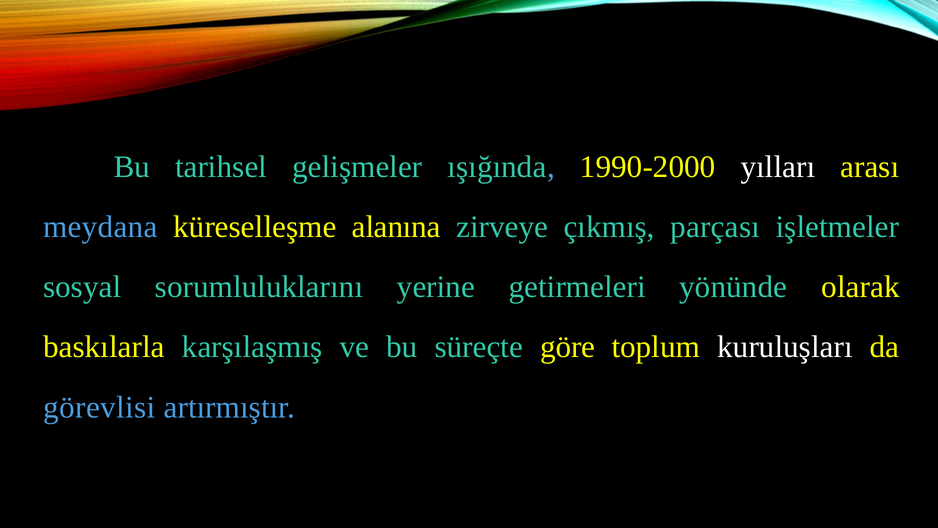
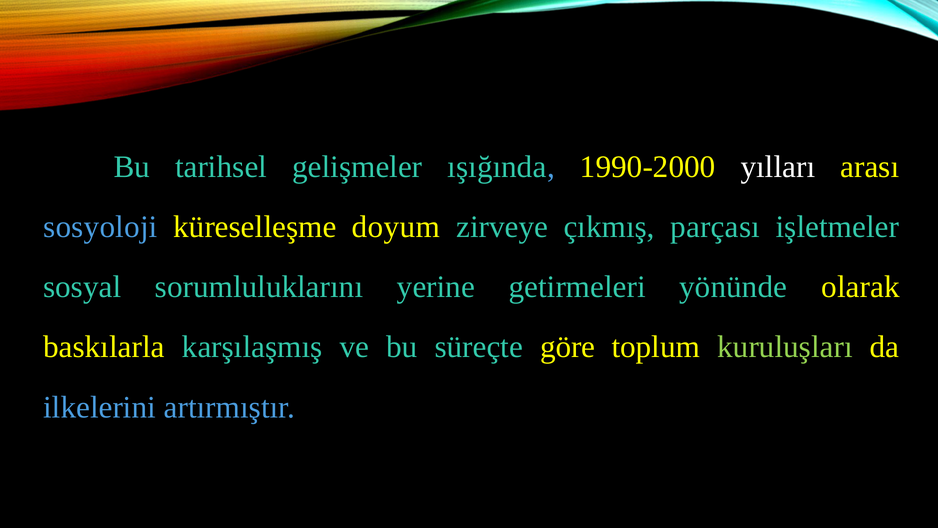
meydana: meydana -> sosyoloji
alanına: alanına -> doyum
kuruluşları colour: white -> light green
görevlisi: görevlisi -> ilkelerini
